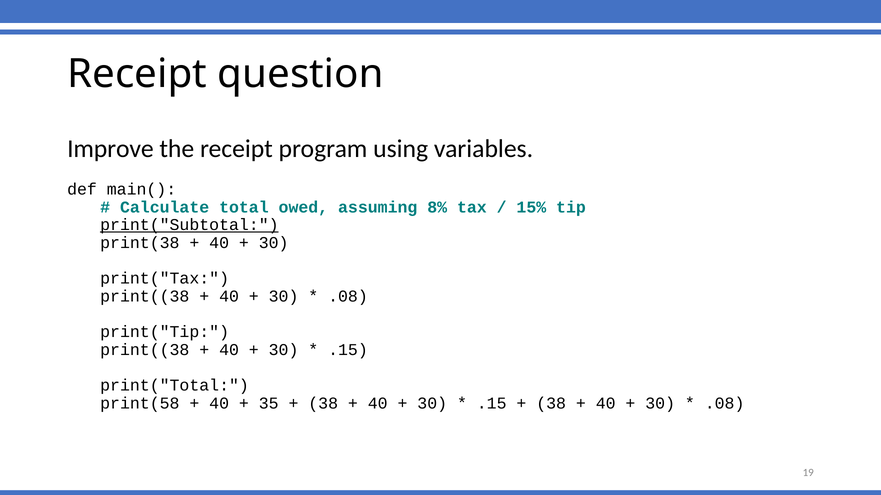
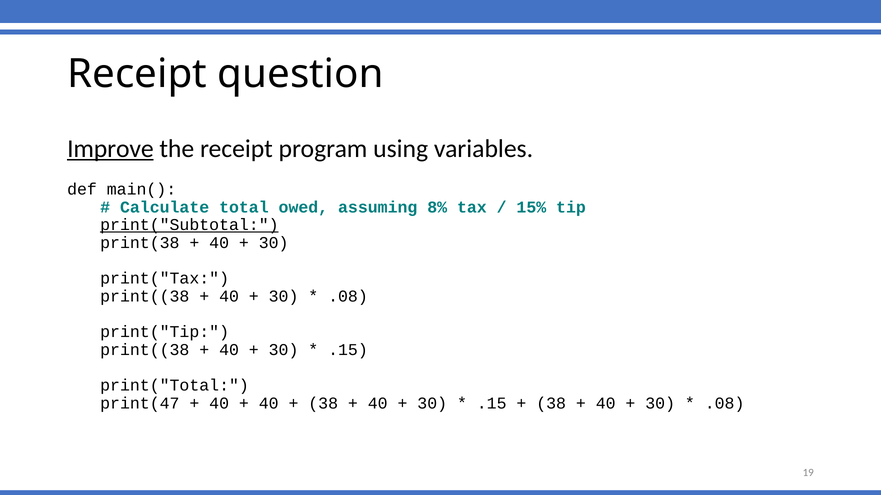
Improve underline: none -> present
print(58: print(58 -> print(47
35 at (269, 404): 35 -> 40
